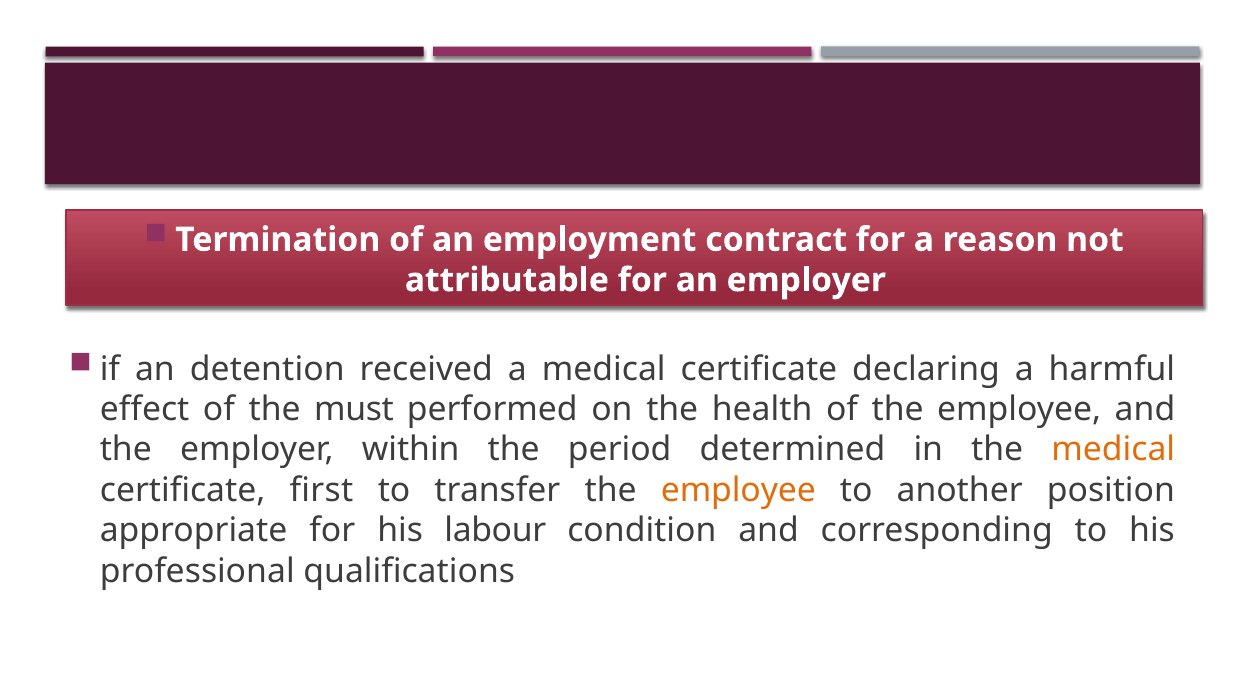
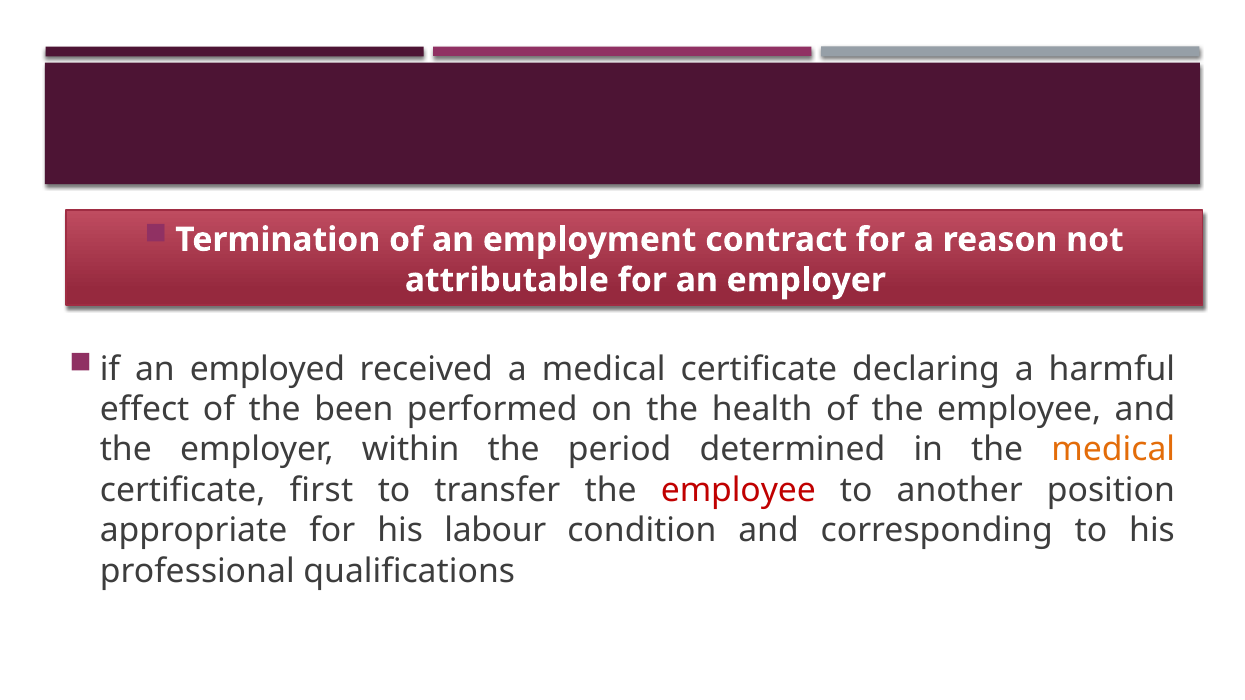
detention: detention -> employed
must: must -> been
employee at (738, 490) colour: orange -> red
